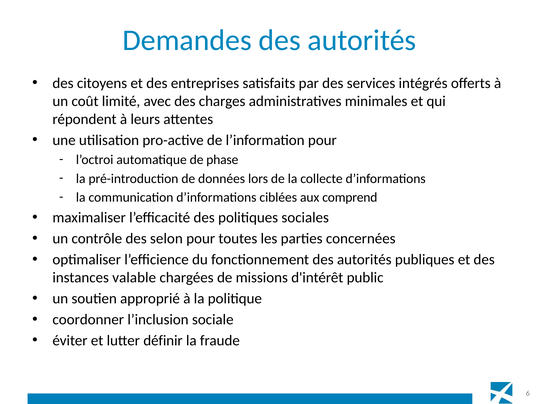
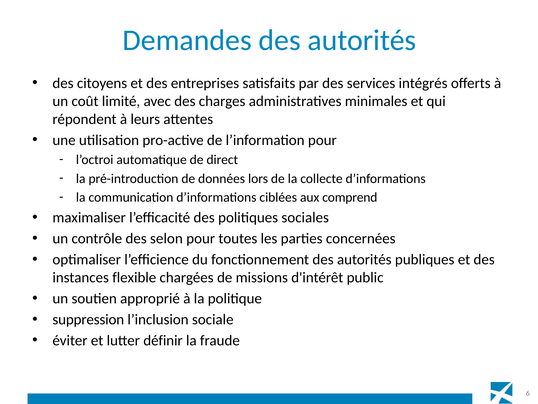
phase: phase -> direct
valable: valable -> flexible
coordonner: coordonner -> suppression
